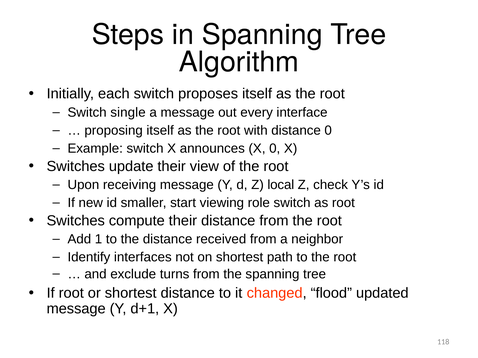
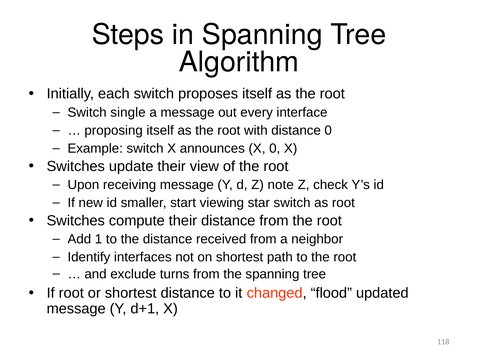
local: local -> note
role: role -> star
